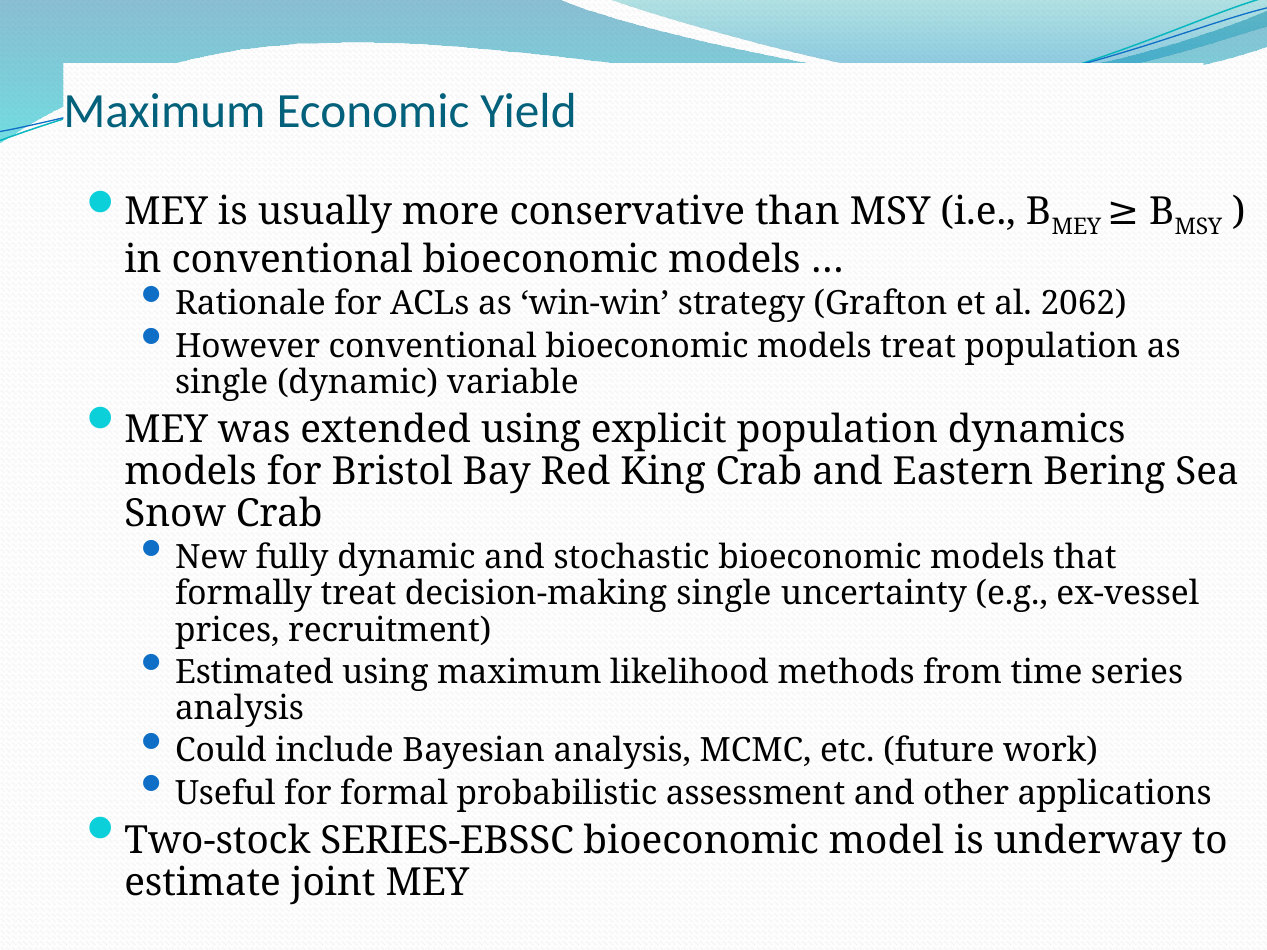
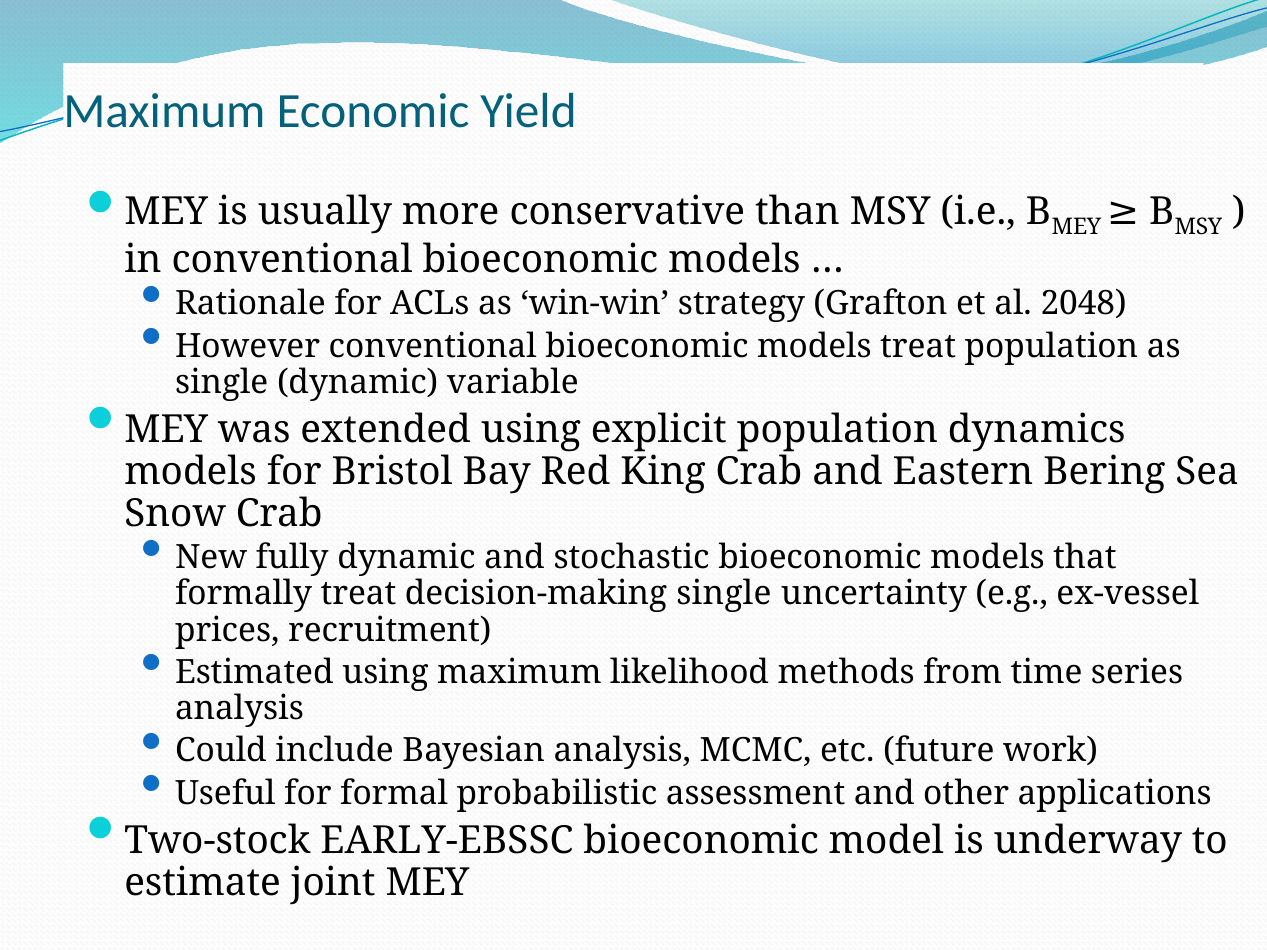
2062: 2062 -> 2048
SERIES-EBSSC: SERIES-EBSSC -> EARLY-EBSSC
